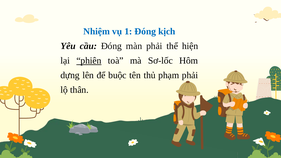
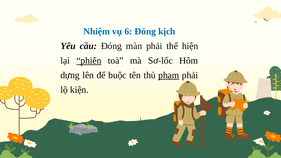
1: 1 -> 6
phạm underline: none -> present
thân: thân -> kiện
